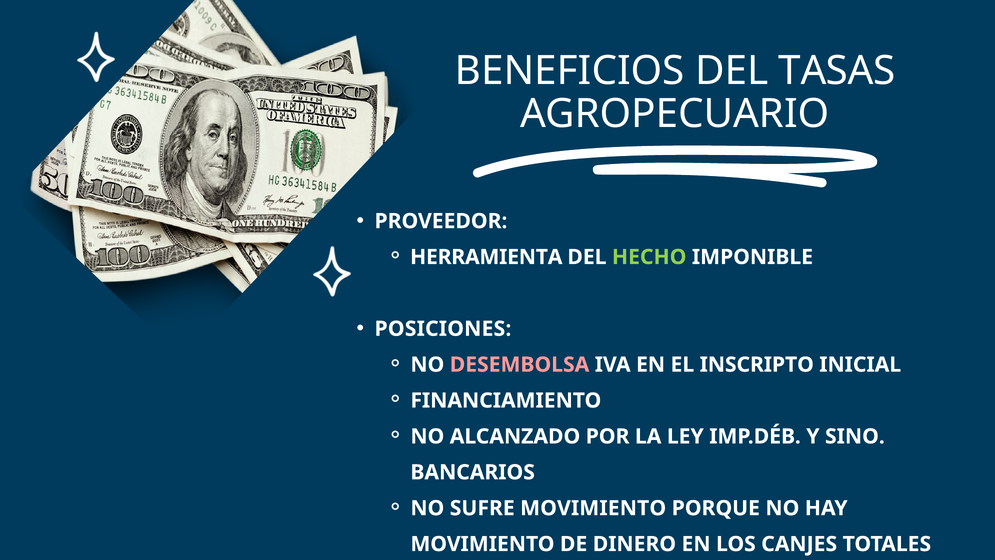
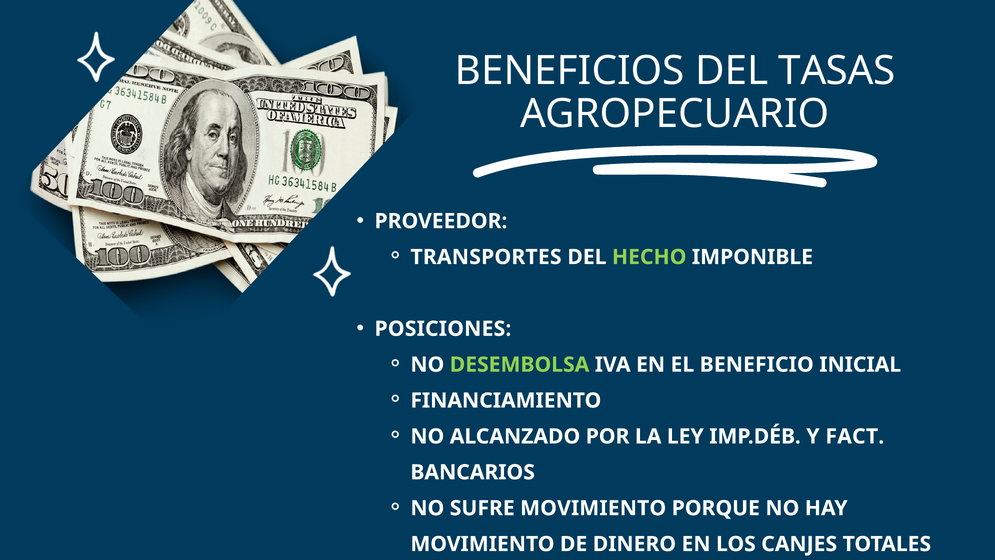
HERRAMIENTA: HERRAMIENTA -> TRANSPORTES
DESEMBOLSA colour: pink -> light green
INSCRIPTO: INSCRIPTO -> BENEFICIO
SINO: SINO -> FACT
